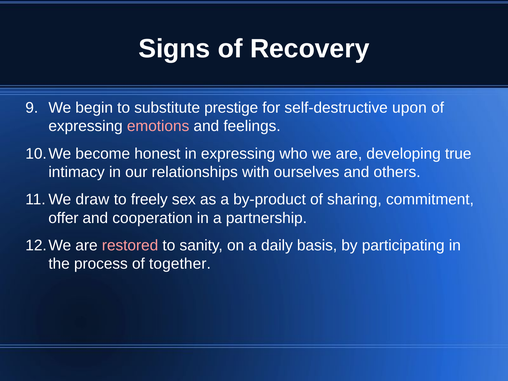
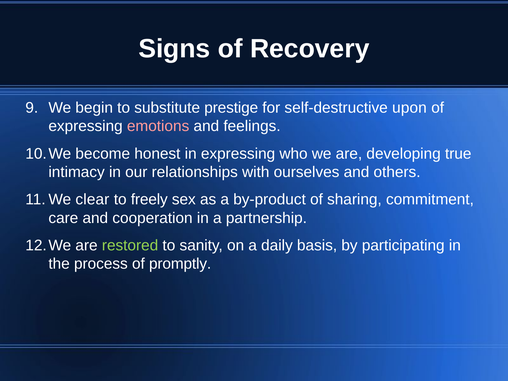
draw: draw -> clear
offer: offer -> care
restored colour: pink -> light green
together: together -> promptly
